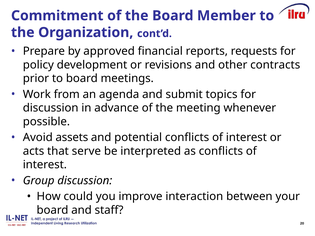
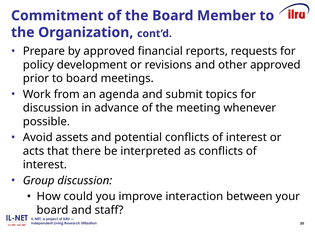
other contracts: contracts -> approved
serve: serve -> there
